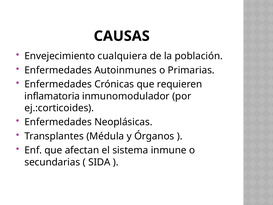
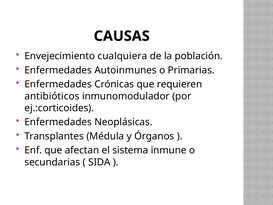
inflamatoria: inflamatoria -> antibióticos
